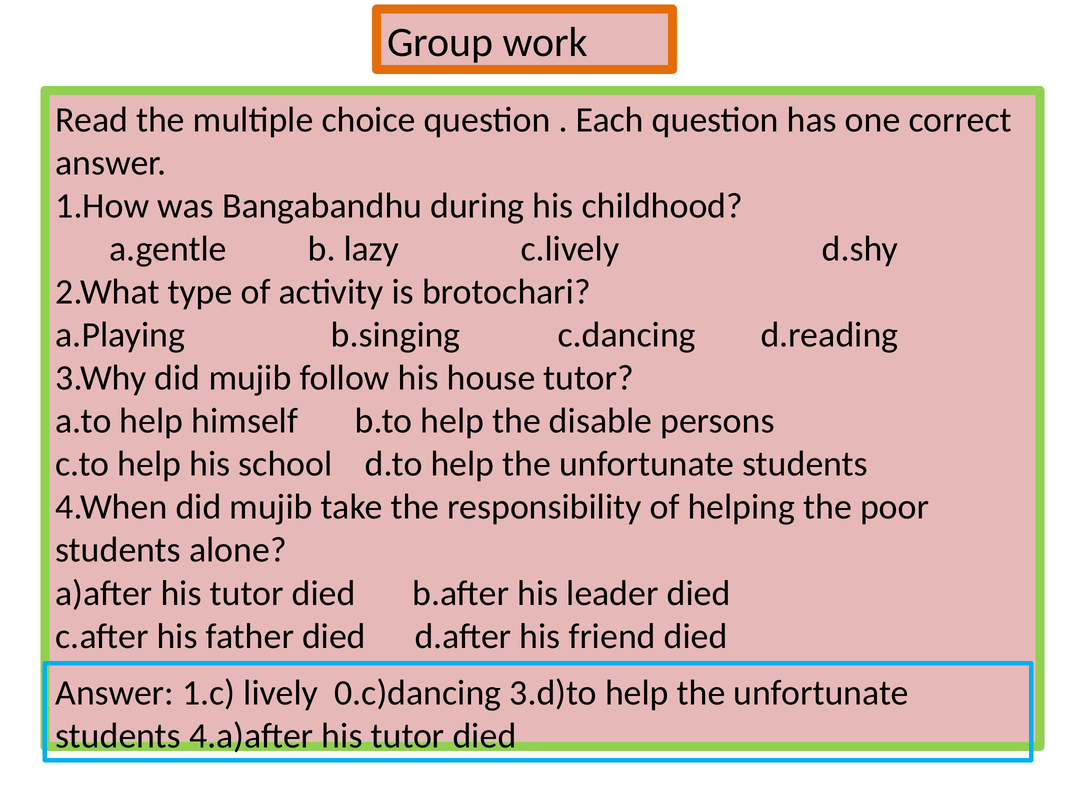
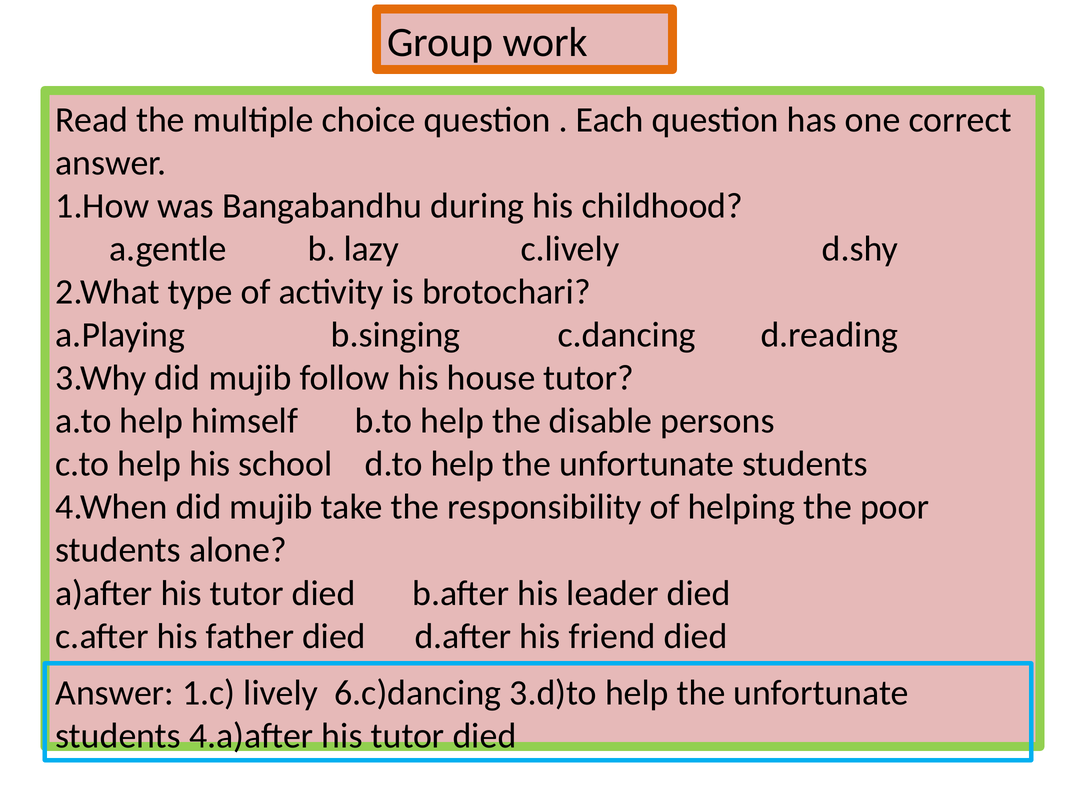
0.c)dancing: 0.c)dancing -> 6.c)dancing
